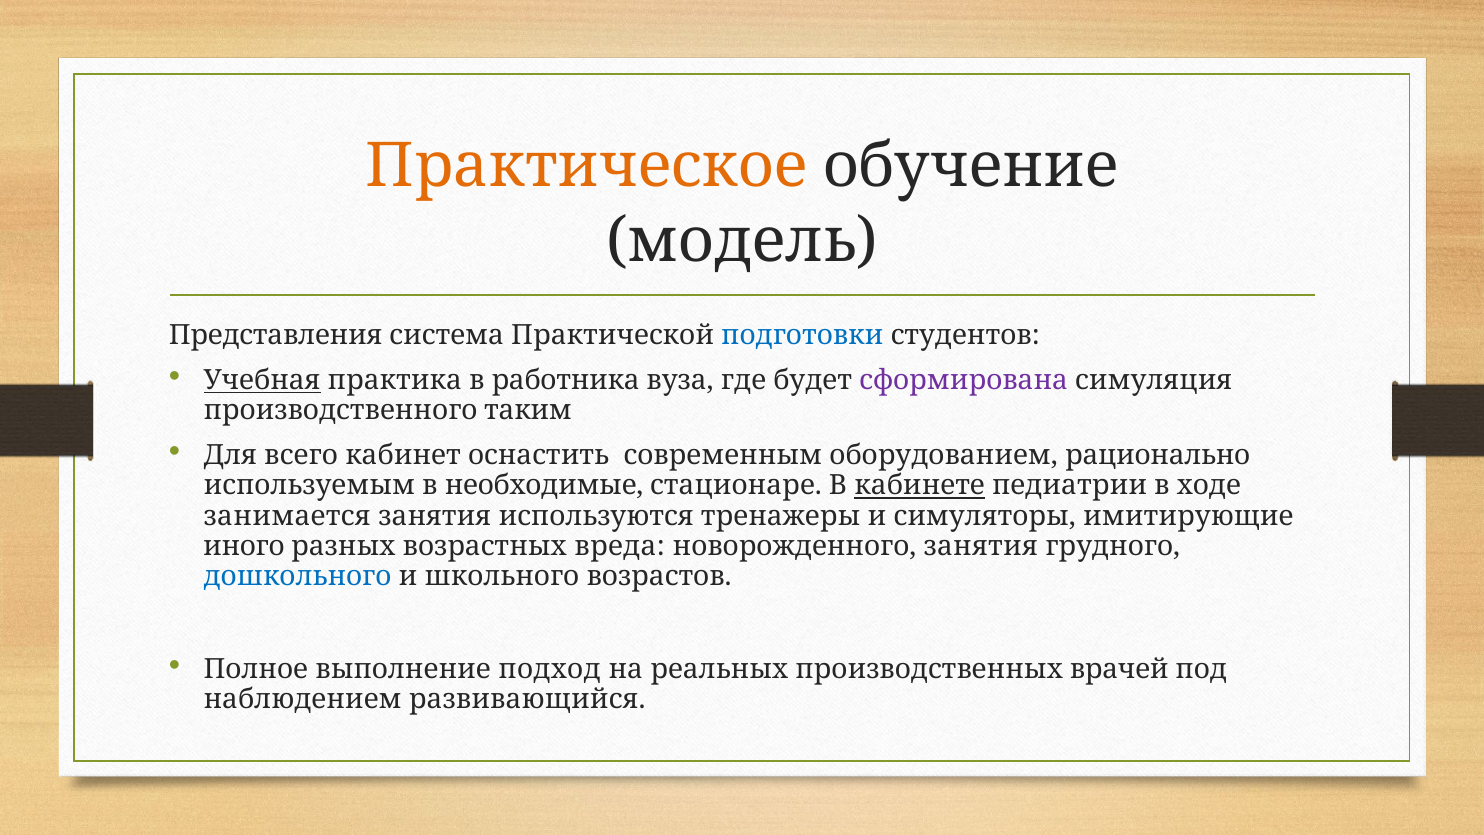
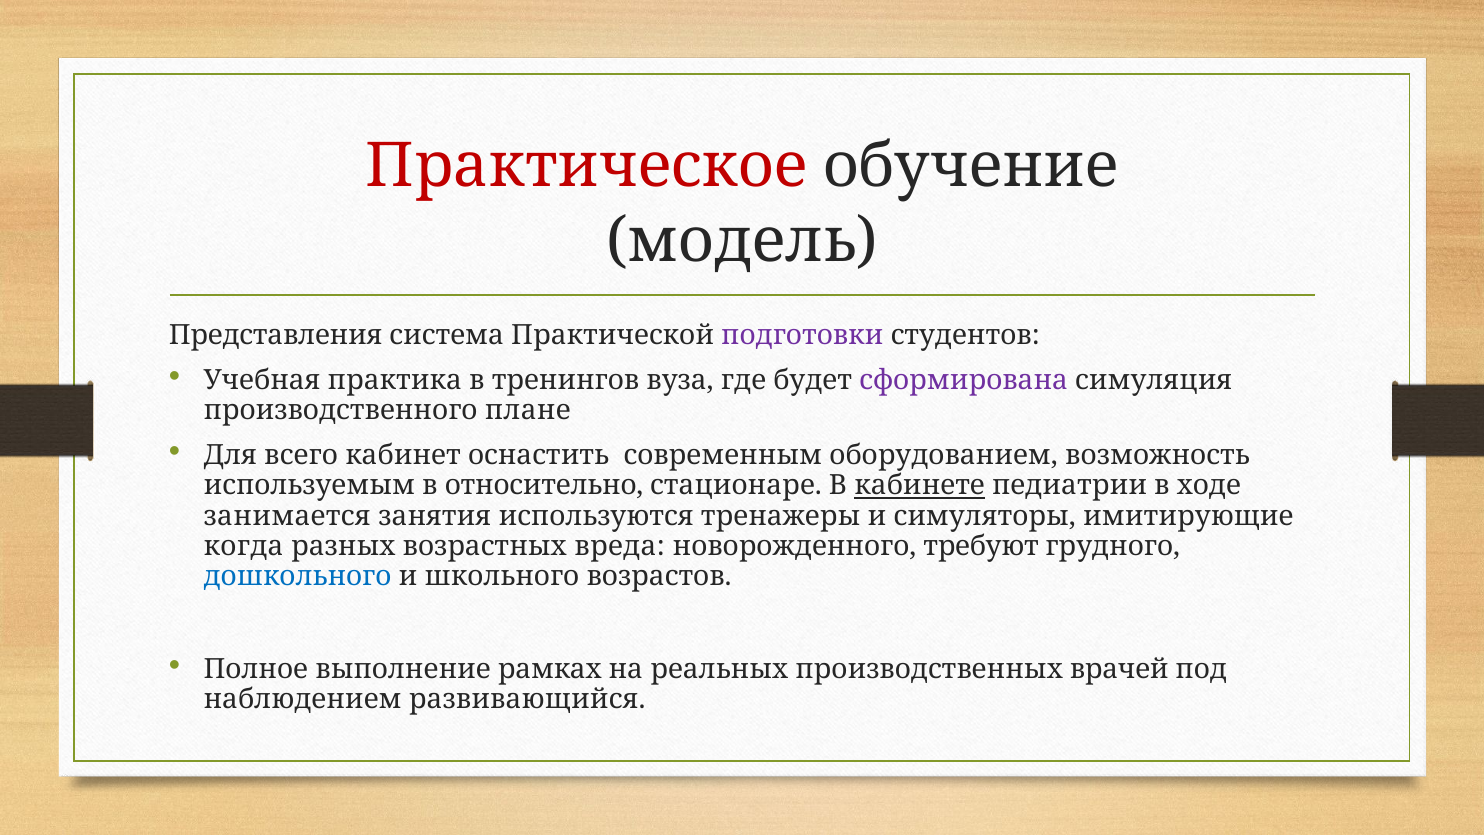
Практическое colour: orange -> red
подготовки colour: blue -> purple
Учебная underline: present -> none
работника: работника -> тренингов
таким: таким -> плане
рационально: рационально -> возможность
необходимые: необходимые -> относительно
иного: иного -> когда
новорожденного занятия: занятия -> требуют
подход: подход -> рамках
